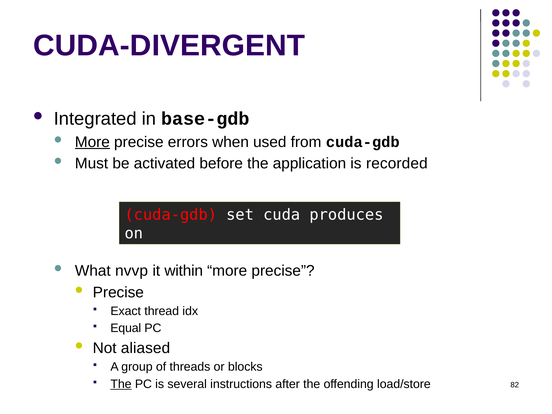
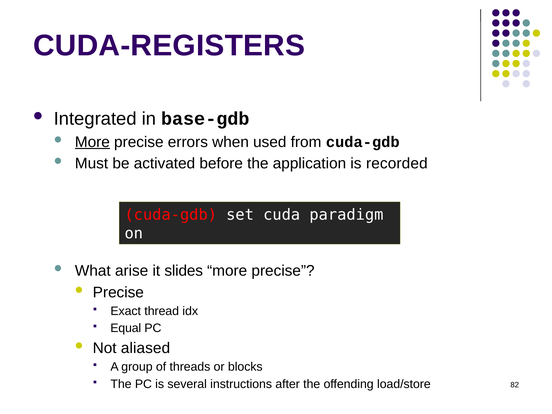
CUDA-DIVERGENT: CUDA-DIVERGENT -> CUDA-REGISTERS
produces: produces -> paradigm
nvvp: nvvp -> arise
within: within -> slides
The at (121, 384) underline: present -> none
